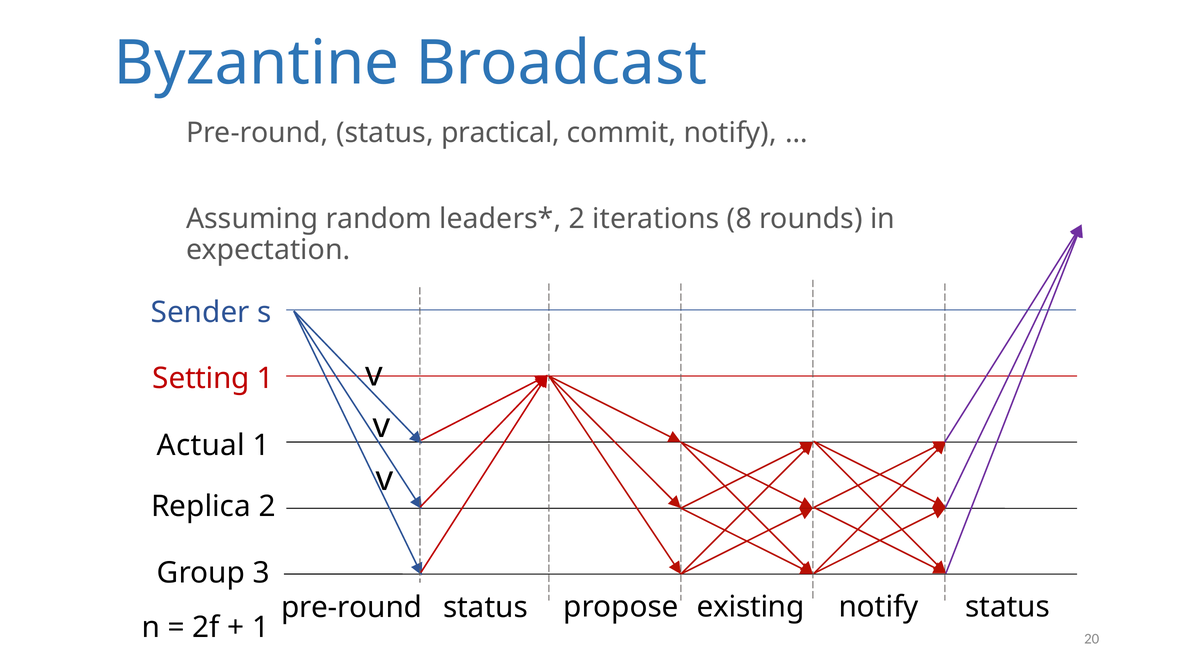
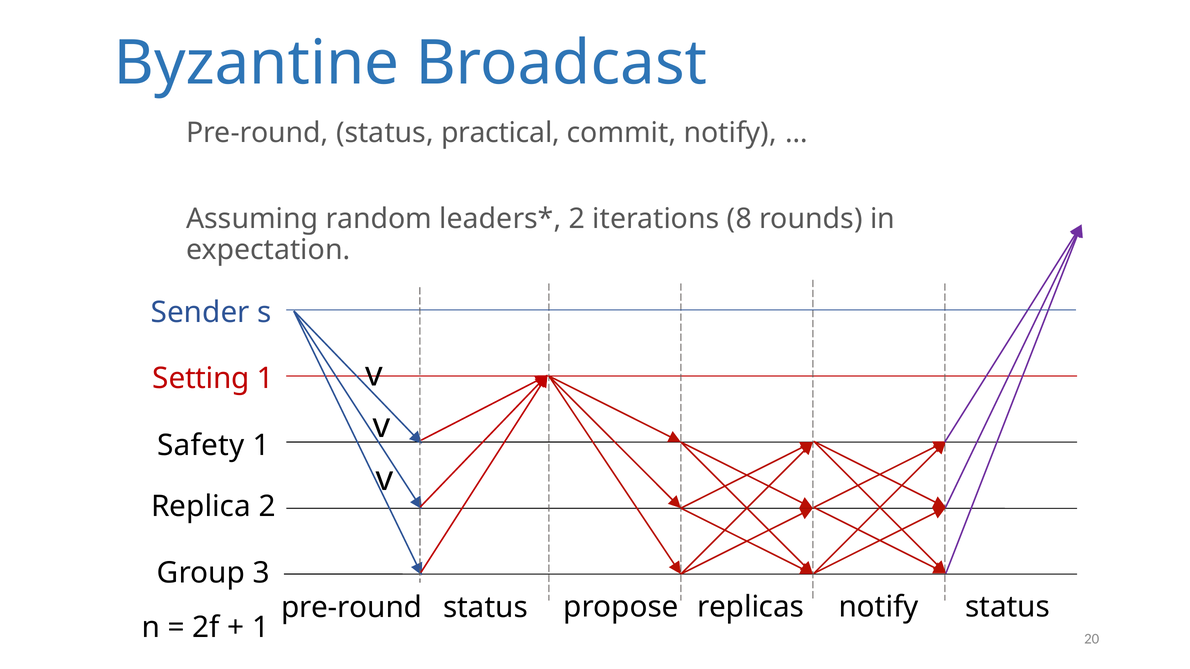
Actual: Actual -> Safety
existing: existing -> replicas
